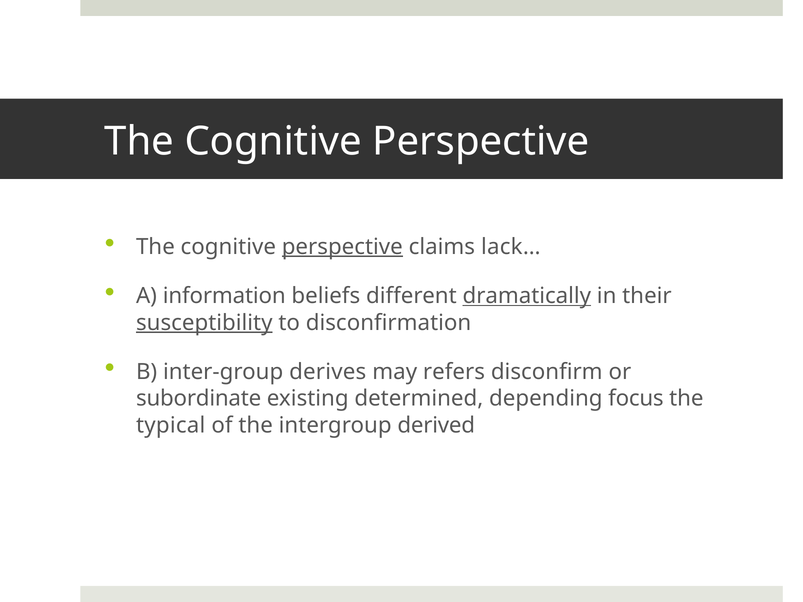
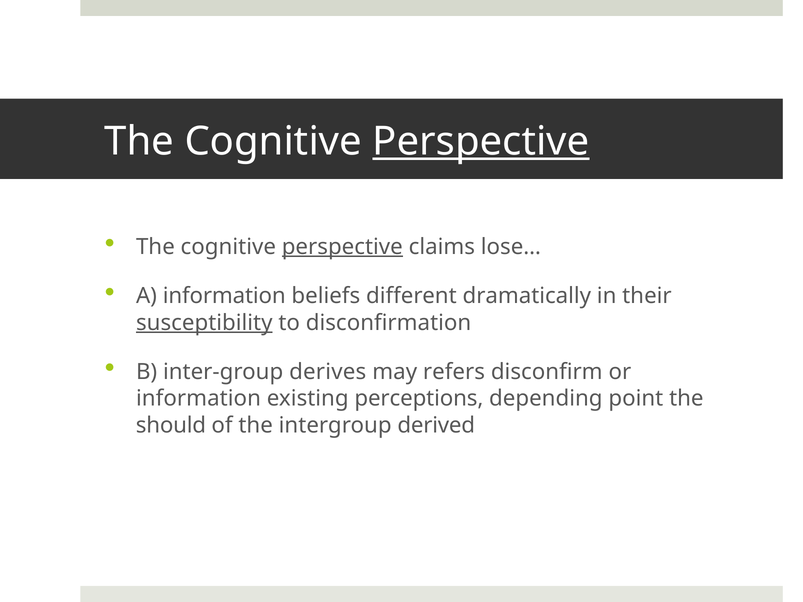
Perspective at (481, 142) underline: none -> present
lack…: lack… -> lose…
dramatically underline: present -> none
subordinate at (199, 399): subordinate -> information
determined: determined -> perceptions
focus: focus -> point
typical: typical -> should
